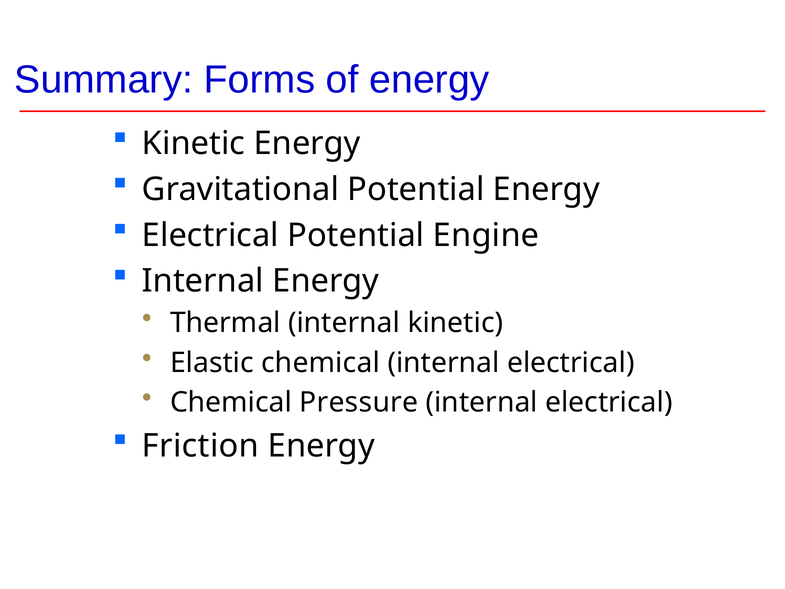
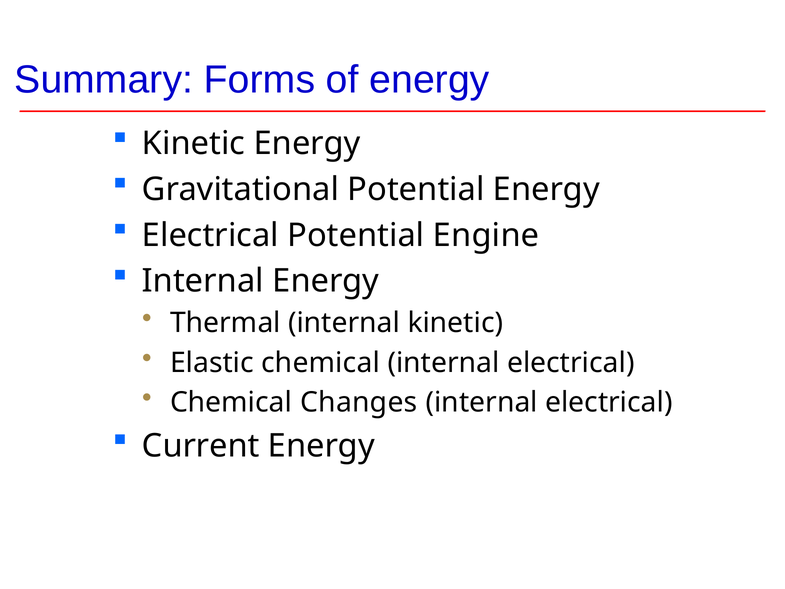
Pressure: Pressure -> Changes
Friction: Friction -> Current
